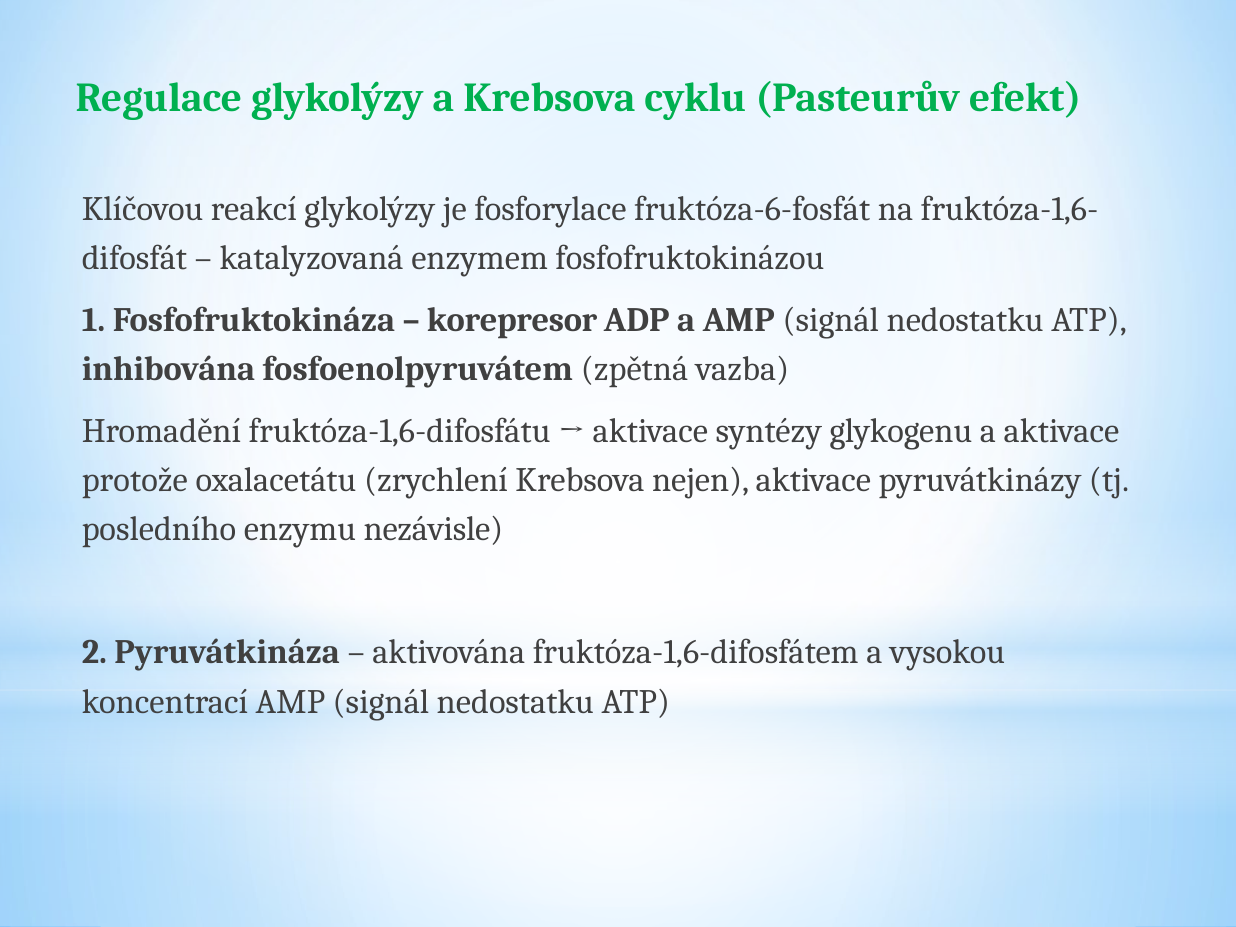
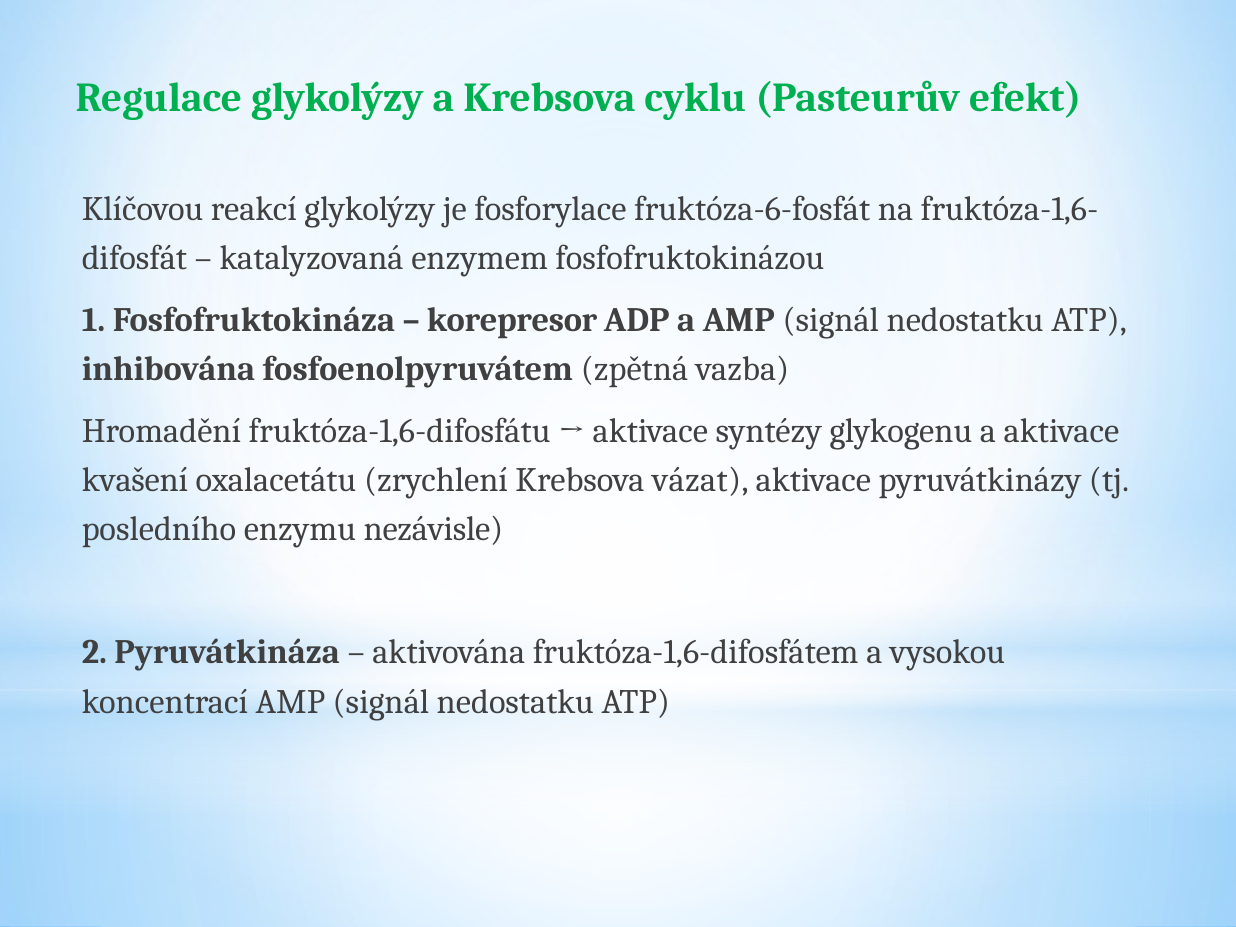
protože: protože -> kvašení
nejen: nejen -> vázat
